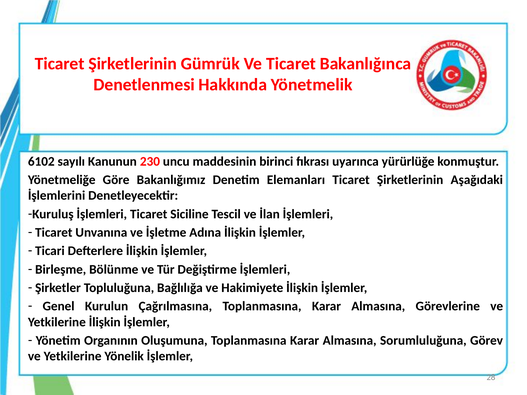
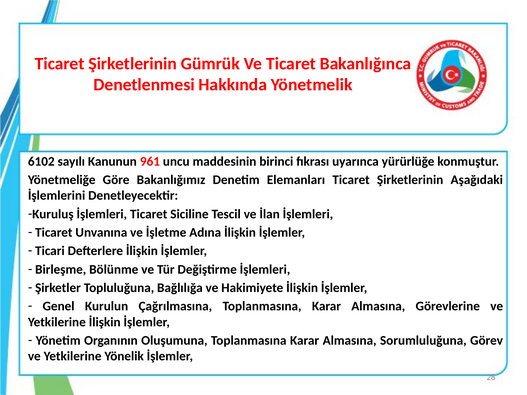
230: 230 -> 961
